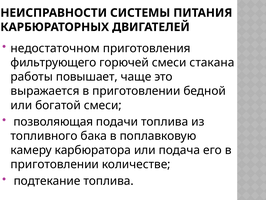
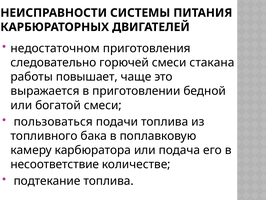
фильтрующего: фильтрующего -> следовательно
позволяющая: позволяющая -> пользоваться
приготовлении at (55, 164): приготовлении -> несоответствие
